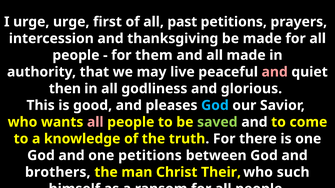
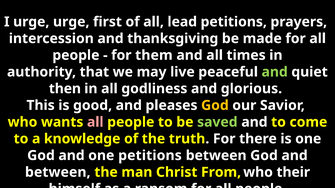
past: past -> lead
all made: made -> times
and at (275, 72) colour: pink -> light green
God at (215, 106) colour: light blue -> yellow
brothers at (58, 173): brothers -> between
Their: Their -> From
such: such -> their
